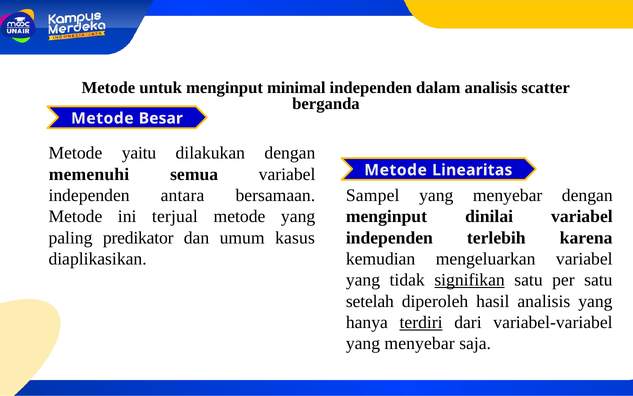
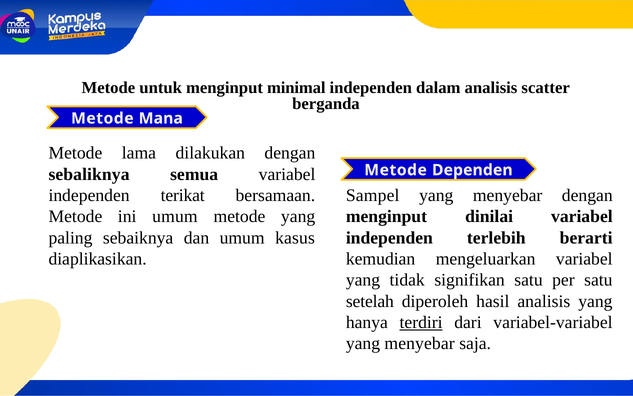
Besar: Besar -> Mana
yaitu: yaitu -> lama
memenuhi: memenuhi -> sebaliknya
Linearitas: Linearitas -> Dependen
antara: antara -> terikat
ini terjual: terjual -> umum
predikator: predikator -> sebaiknya
karena: karena -> berarti
signifikan underline: present -> none
